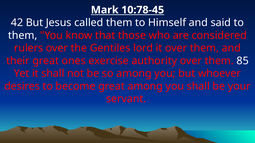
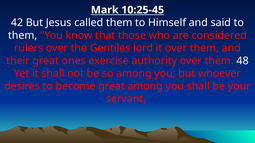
10:78-45: 10:78-45 -> 10:25-45
85: 85 -> 48
